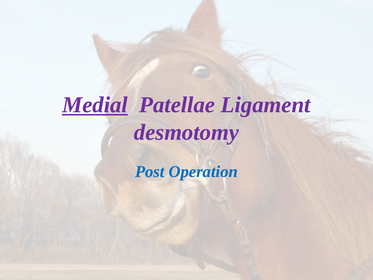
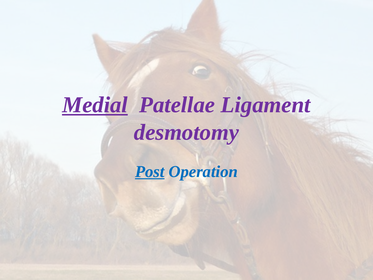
Post underline: none -> present
